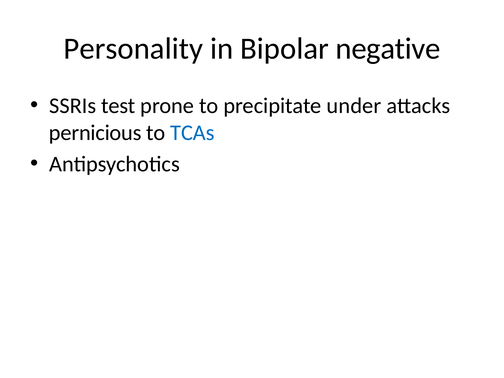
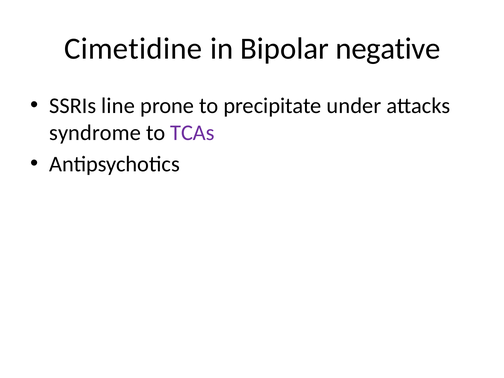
Personality: Personality -> Cimetidine
test: test -> line
pernicious: pernicious -> syndrome
TCAs colour: blue -> purple
